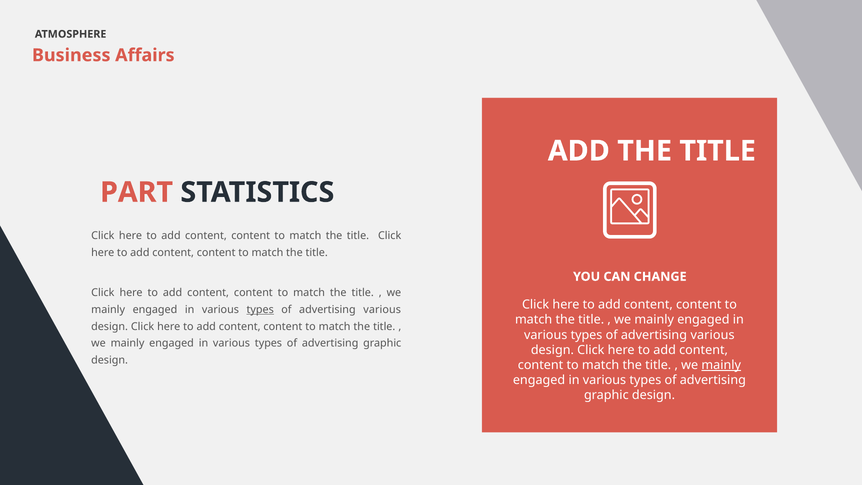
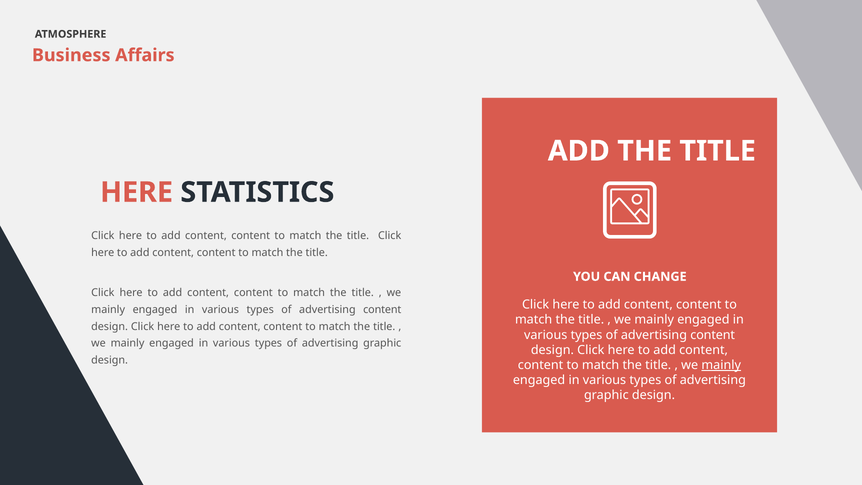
PART at (137, 192): PART -> HERE
types at (260, 310) underline: present -> none
various at (382, 310): various -> content
various at (713, 335): various -> content
